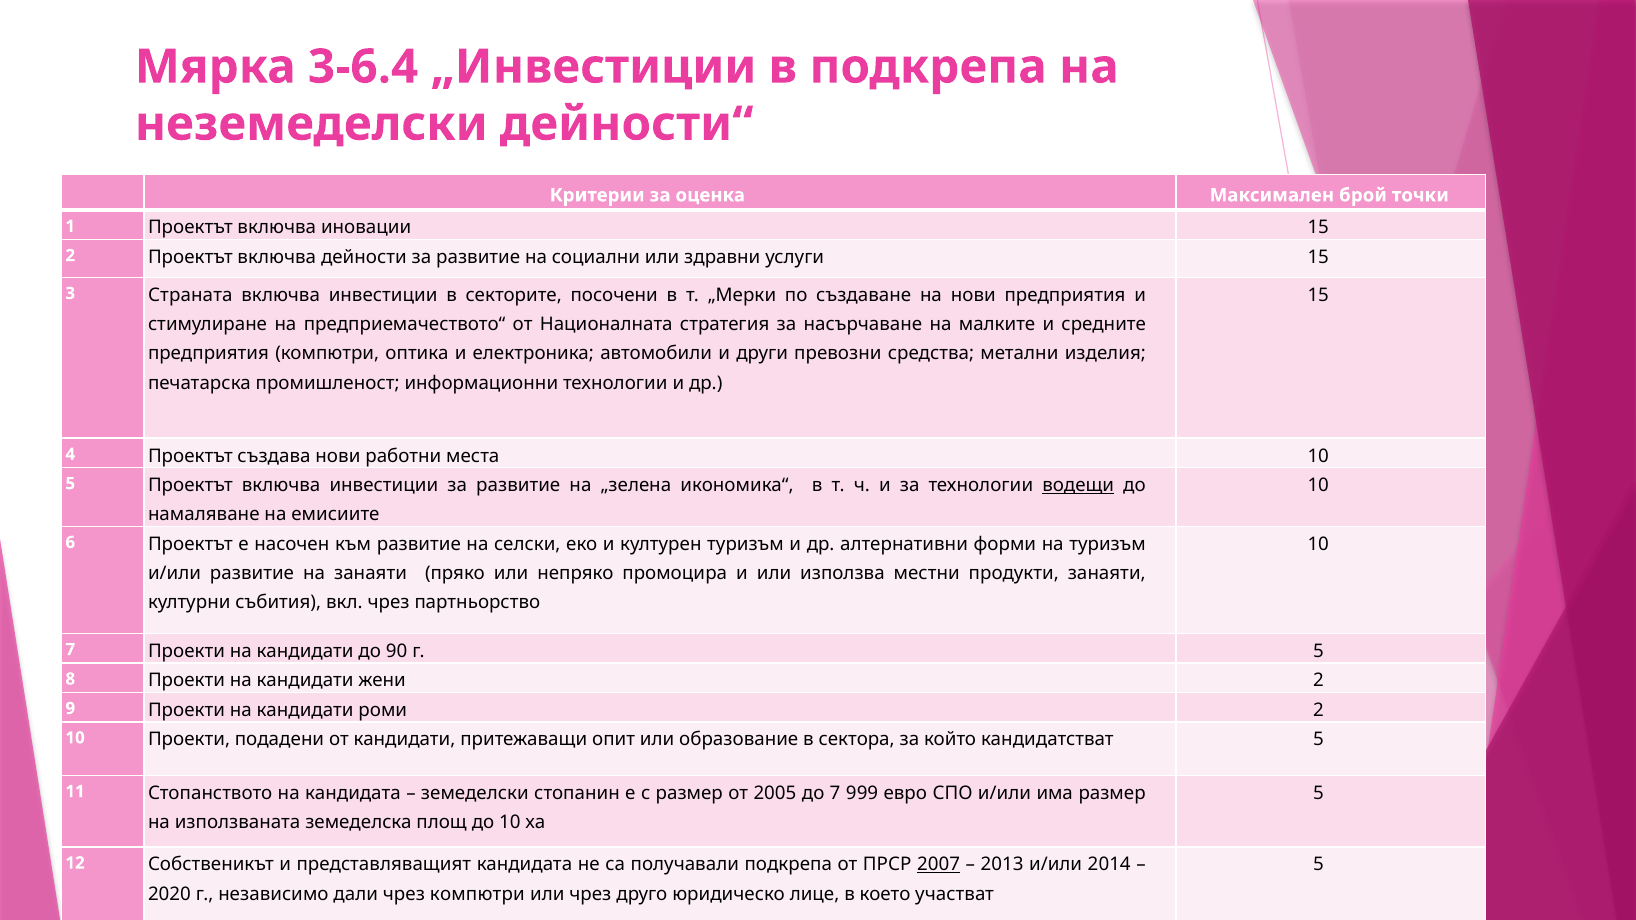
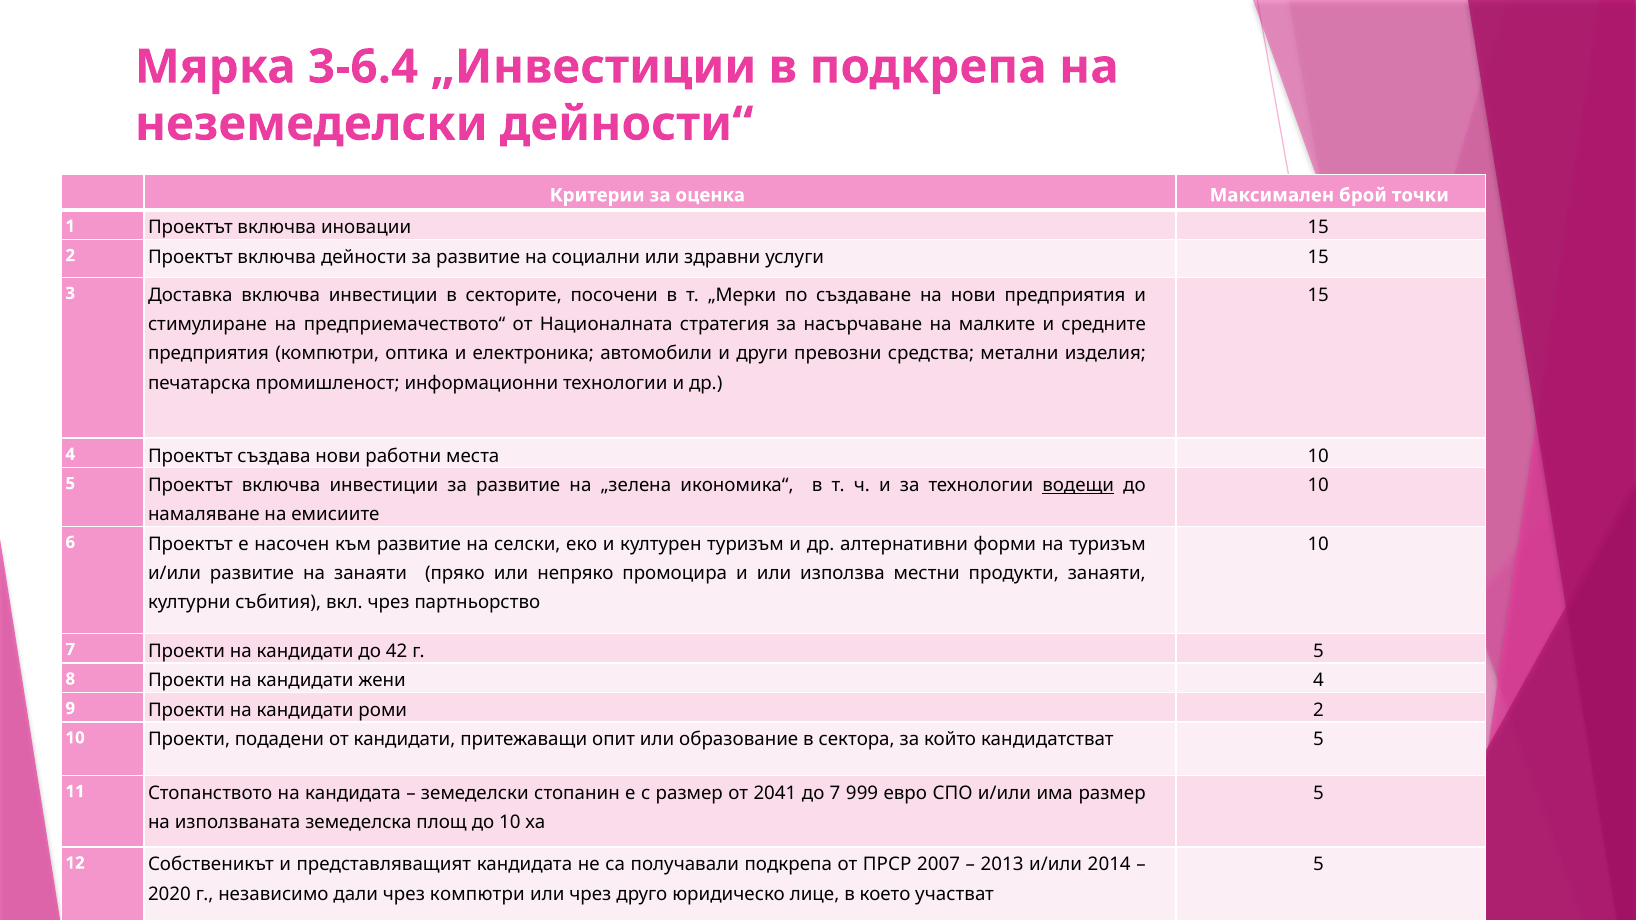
Страната: Страната -> Доставка
90: 90 -> 42
жени 2: 2 -> 4
2005: 2005 -> 2041
2007 underline: present -> none
